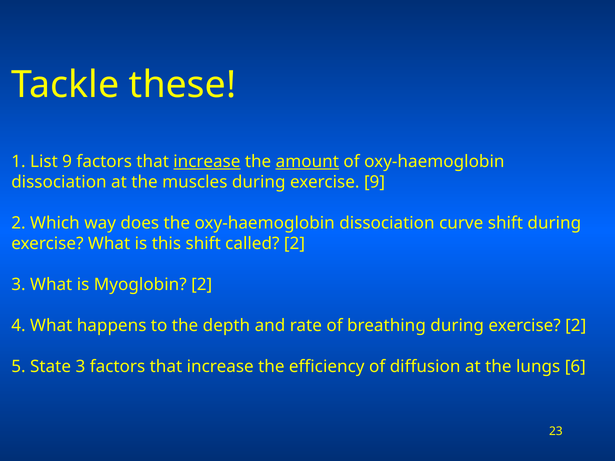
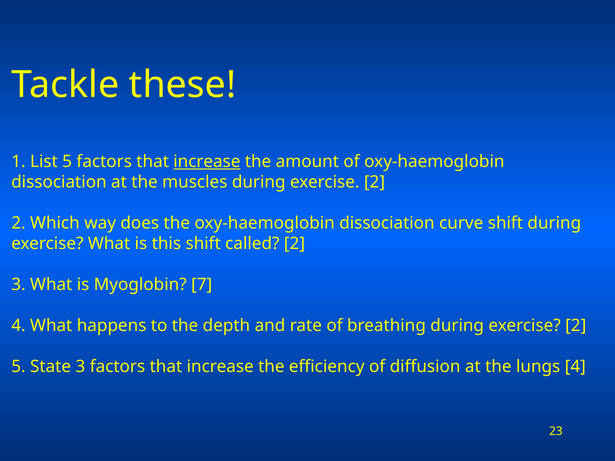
List 9: 9 -> 5
amount underline: present -> none
muscles during exercise 9: 9 -> 2
Myoglobin 2: 2 -> 7
lungs 6: 6 -> 4
